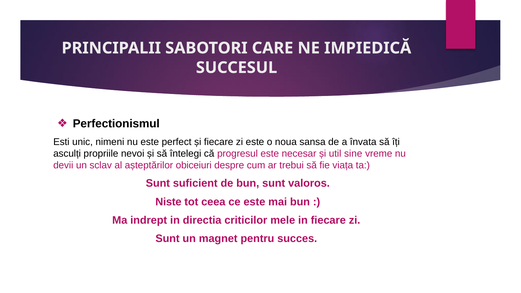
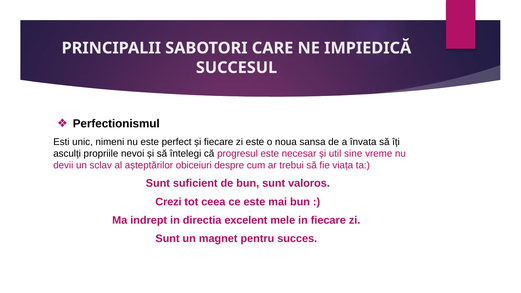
Niste: Niste -> Crezi
criticilor: criticilor -> excelent
